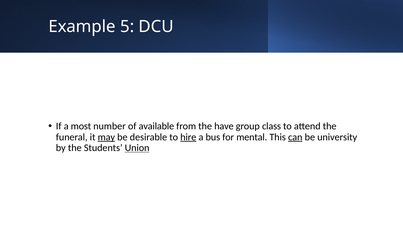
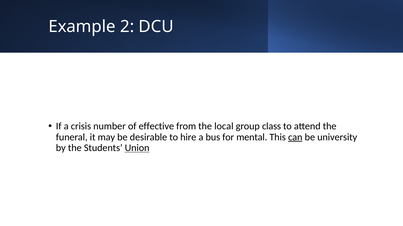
5: 5 -> 2
most: most -> crisis
available: available -> effective
have: have -> local
may underline: present -> none
hire underline: present -> none
